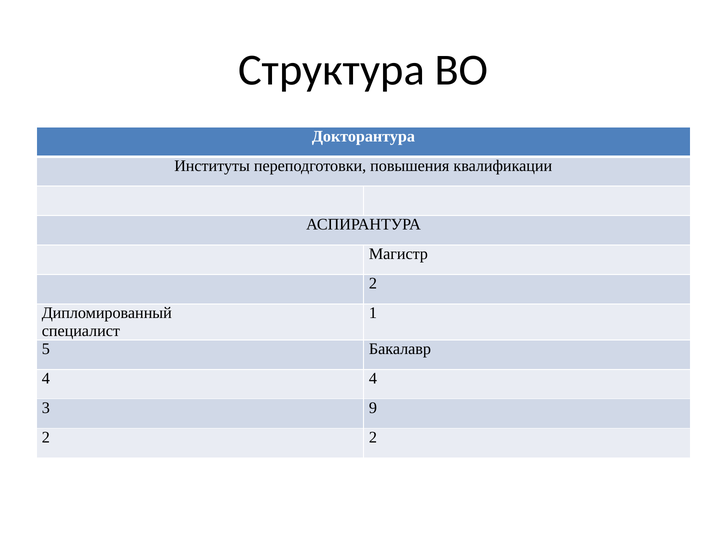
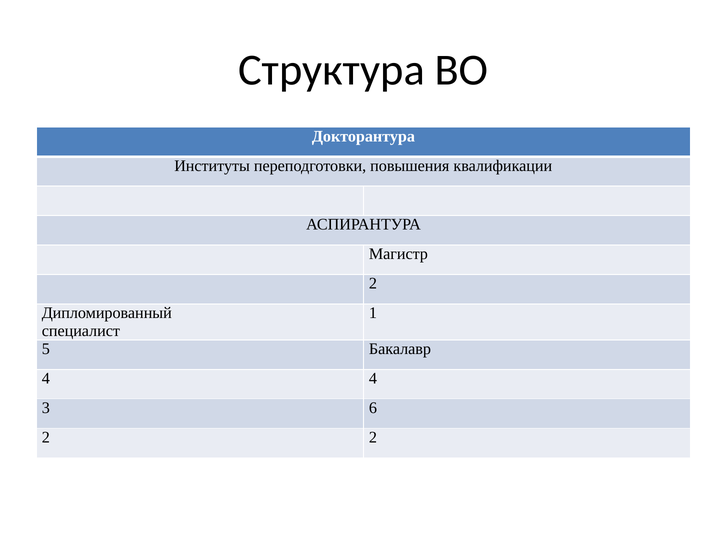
9: 9 -> 6
